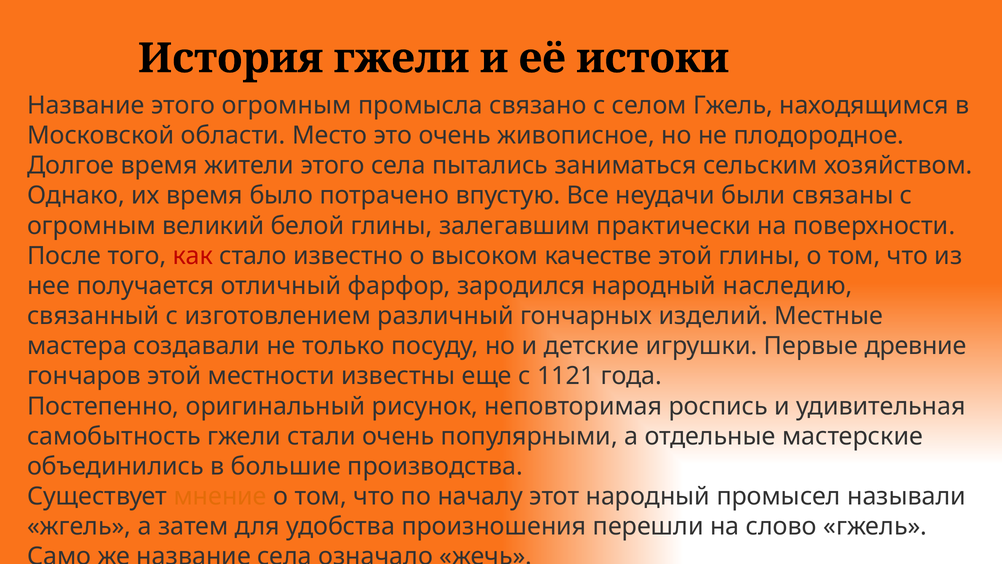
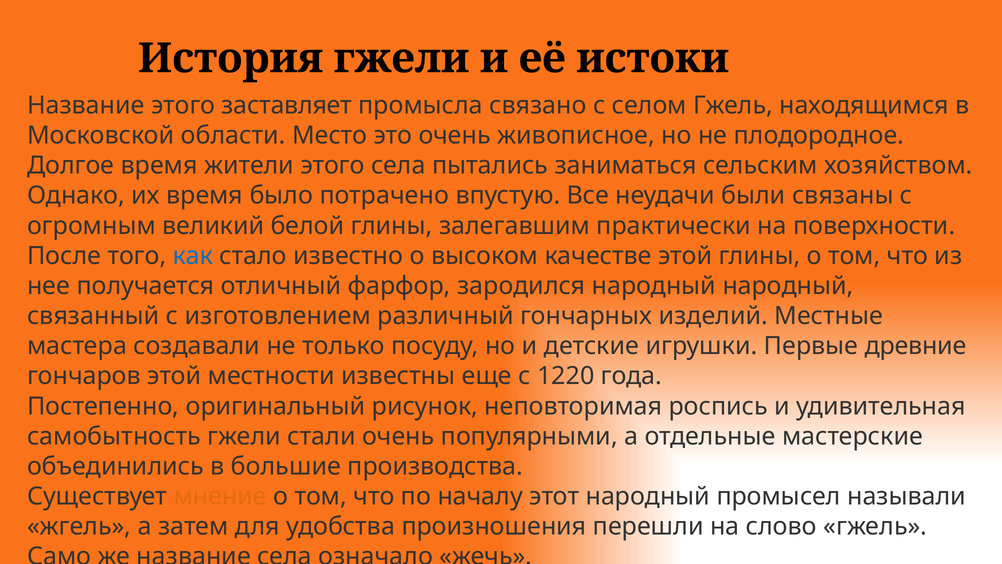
этого огромным: огромным -> заставляет
как colour: red -> blue
народный наследию: наследию -> народный
1121: 1121 -> 1220
